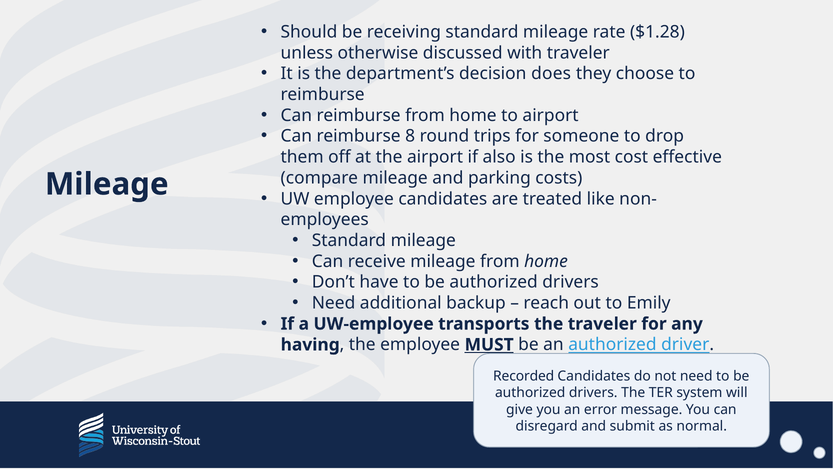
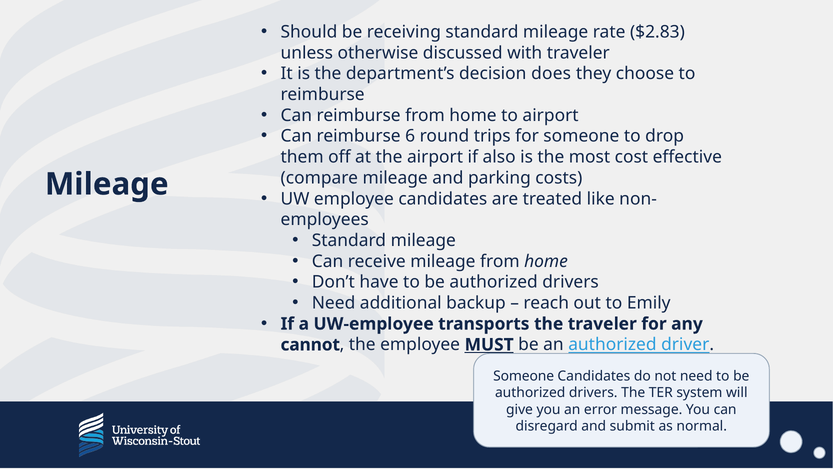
$1.28: $1.28 -> $2.83
8: 8 -> 6
having: having -> cannot
Recorded at (524, 376): Recorded -> Someone
